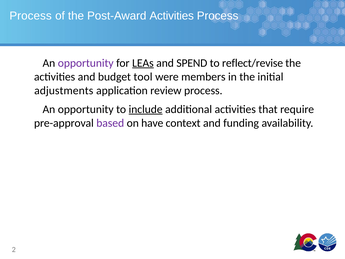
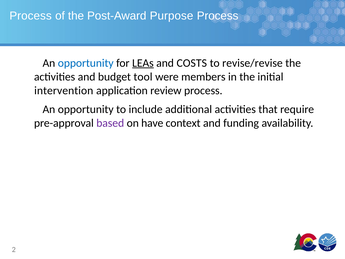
Post-Award Activities: Activities -> Purpose
opportunity at (86, 63) colour: purple -> blue
SPEND: SPEND -> COSTS
reflect/revise: reflect/revise -> revise/revise
adjustments: adjustments -> intervention
include underline: present -> none
